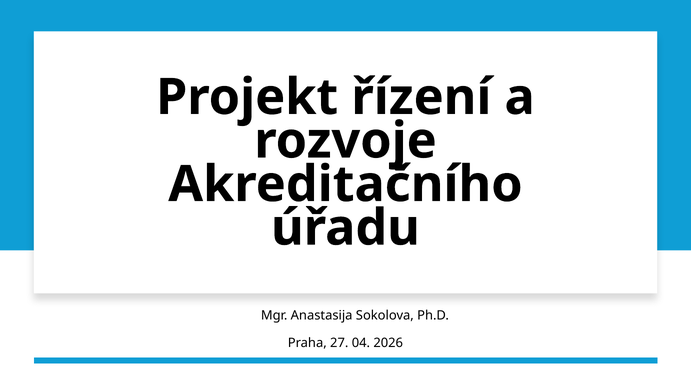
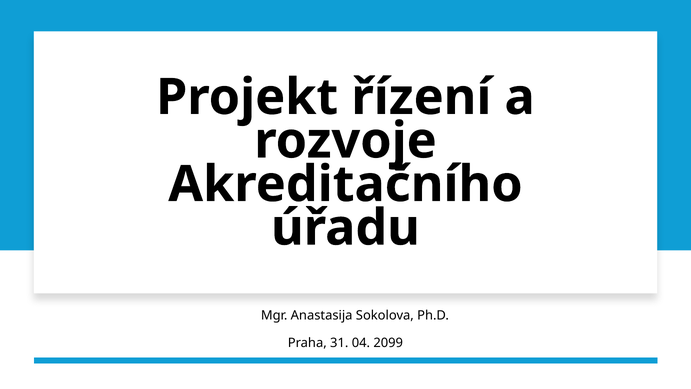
27: 27 -> 31
2026: 2026 -> 2099
